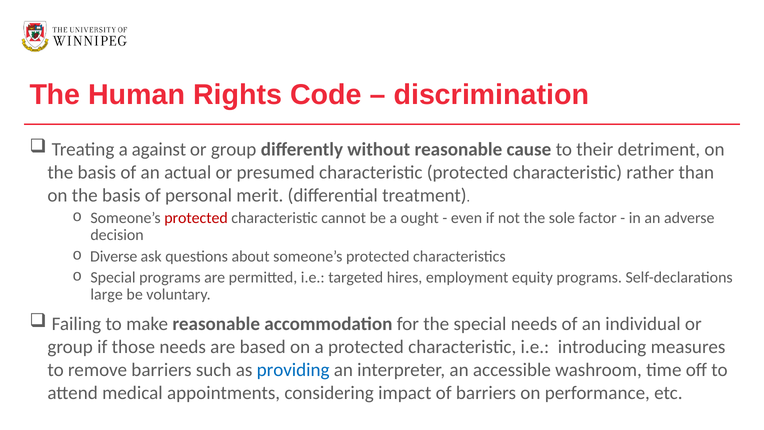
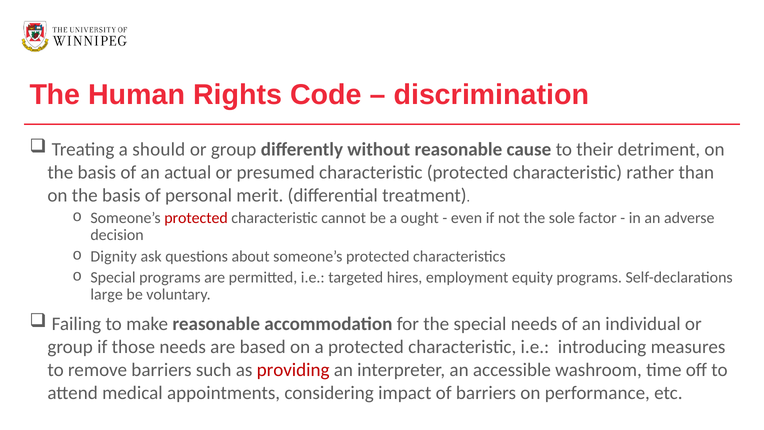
against: against -> should
Diverse: Diverse -> Dignity
providing colour: blue -> red
